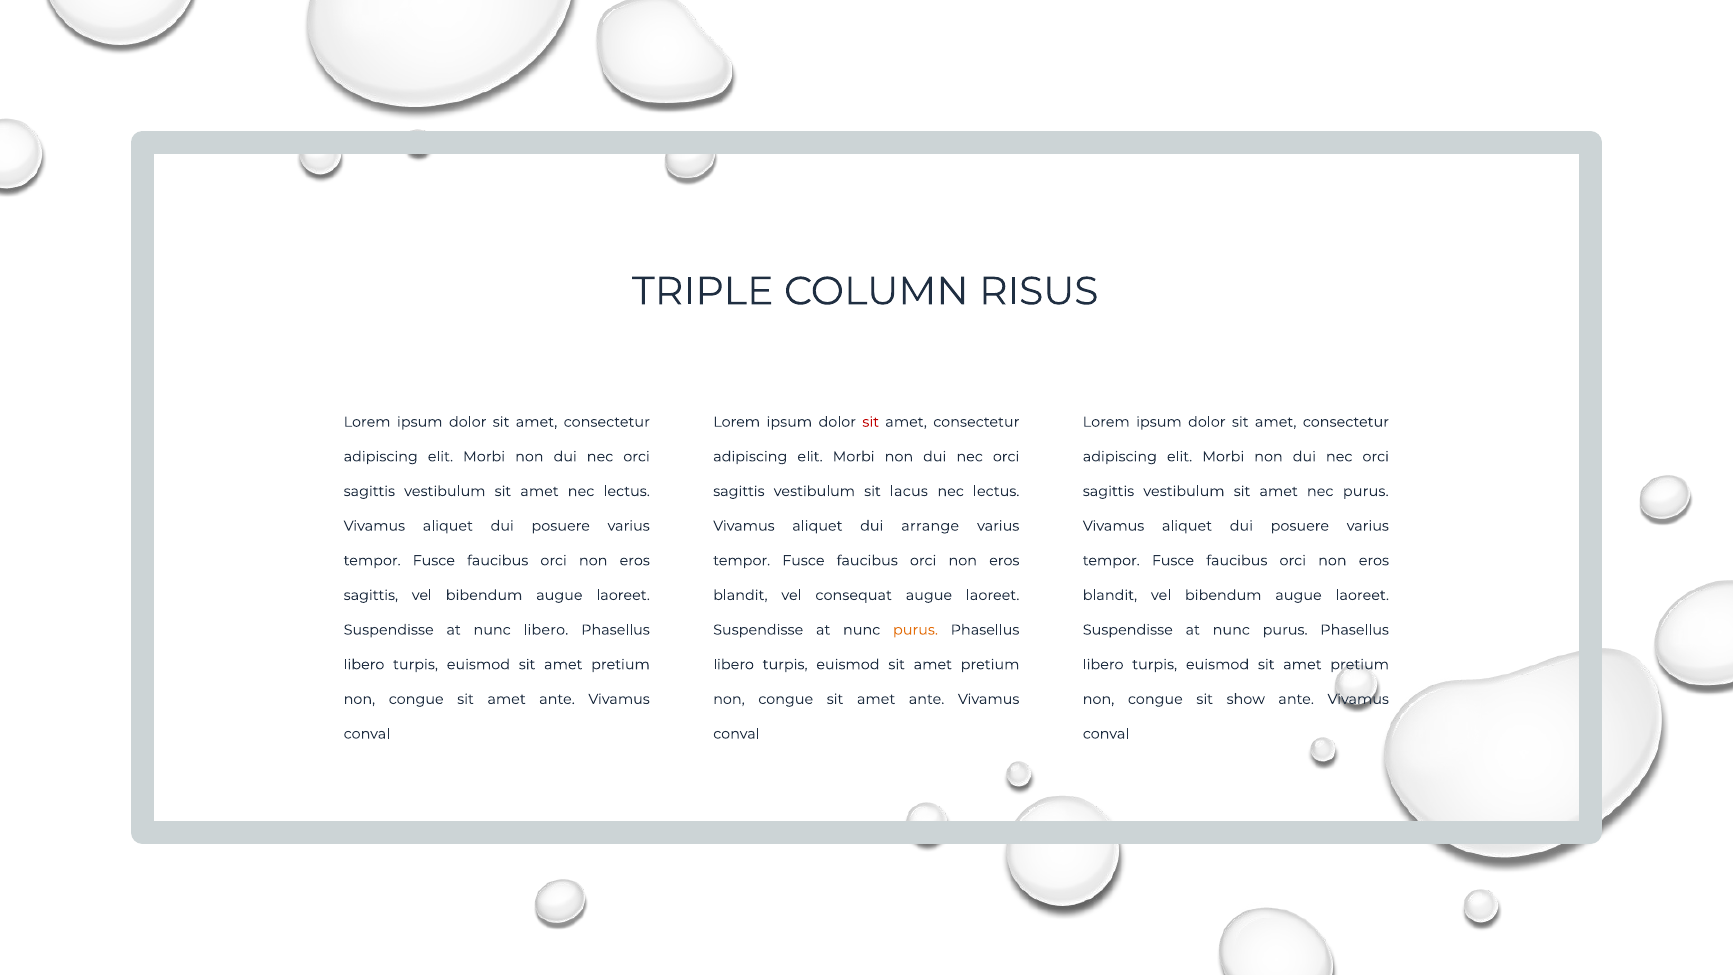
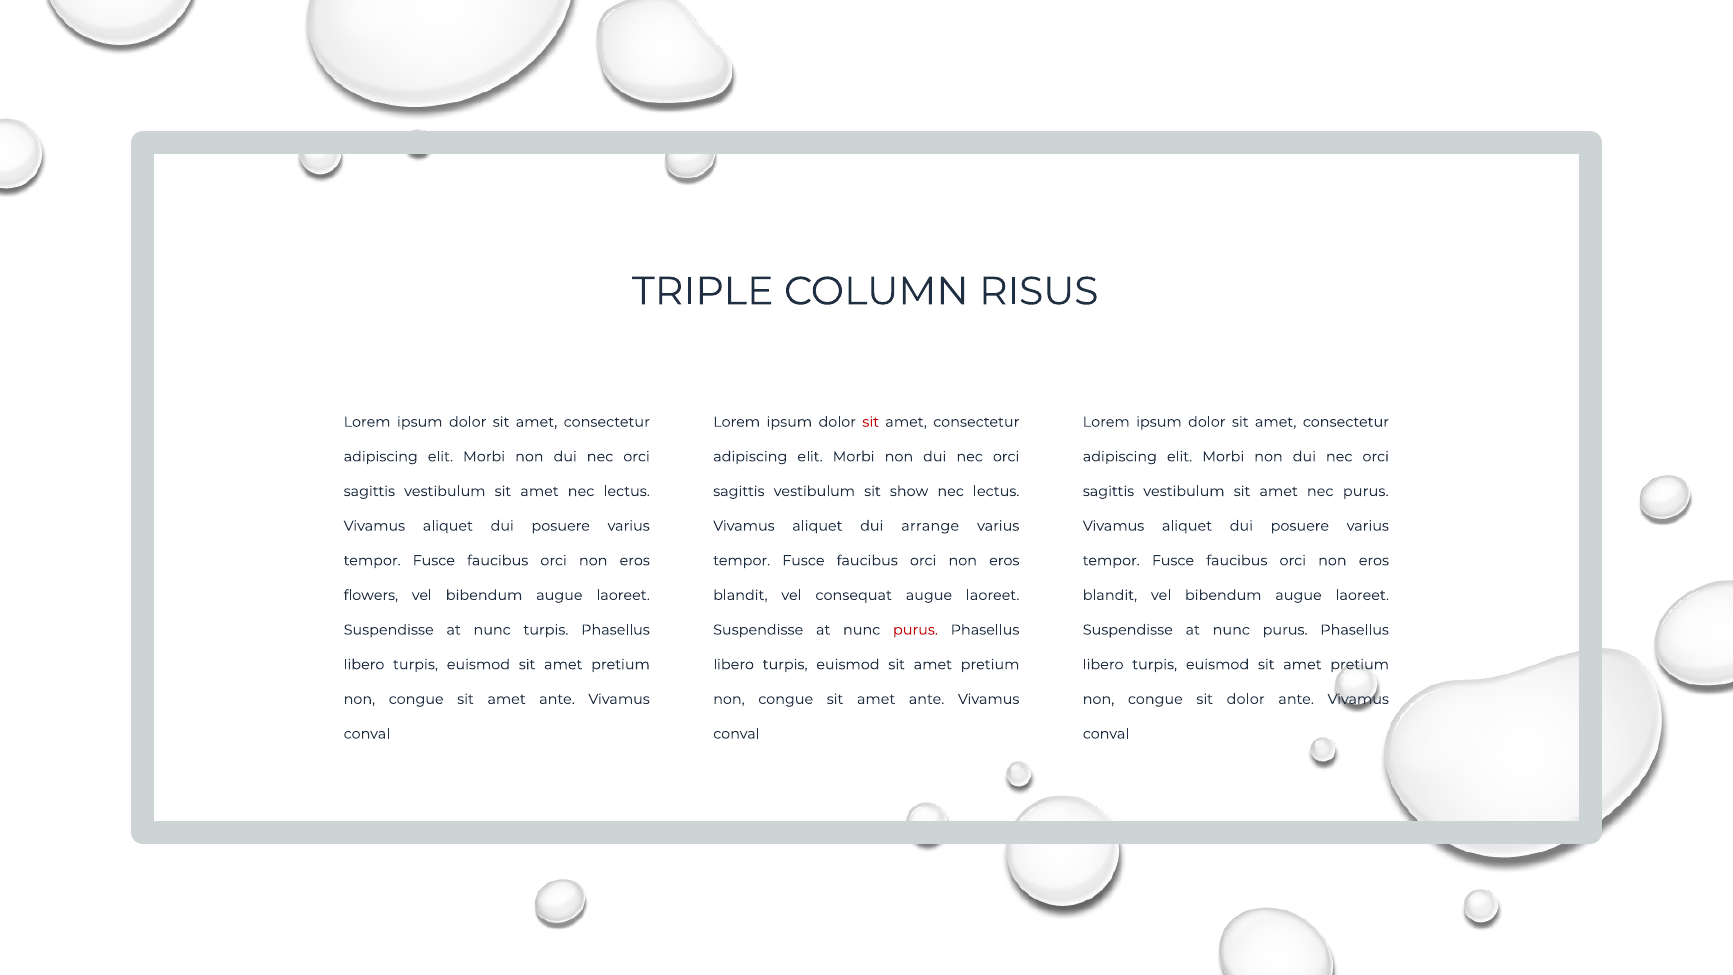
lacus: lacus -> show
sagittis at (371, 595): sagittis -> flowers
nunc libero: libero -> turpis
purus at (916, 630) colour: orange -> red
sit show: show -> dolor
